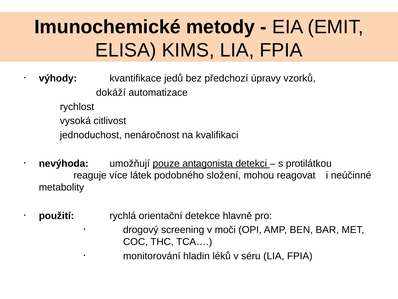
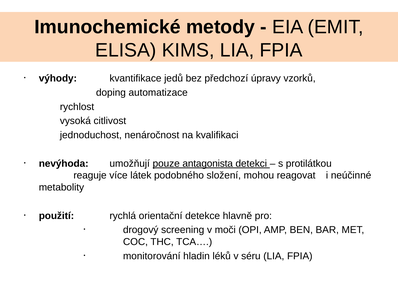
dokáží: dokáží -> doping
